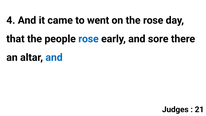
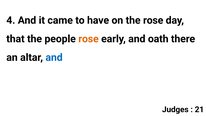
went: went -> have
rose at (89, 39) colour: blue -> orange
sore: sore -> oath
